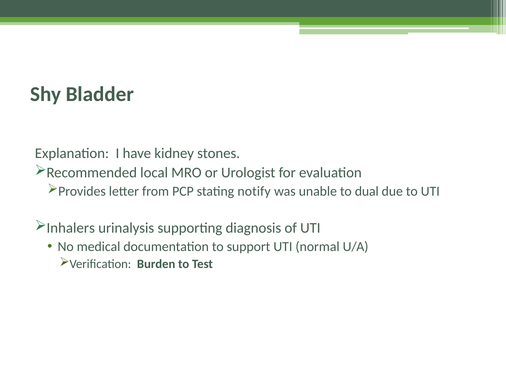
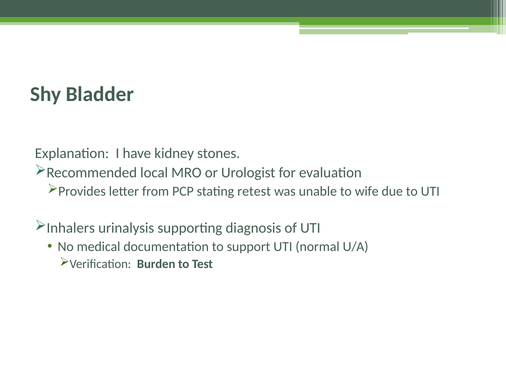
notify: notify -> retest
dual: dual -> wife
